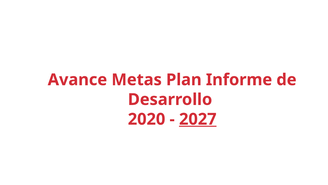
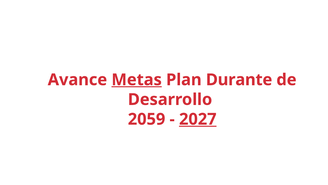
Metas underline: none -> present
Informe: Informe -> Durante
2020: 2020 -> 2059
